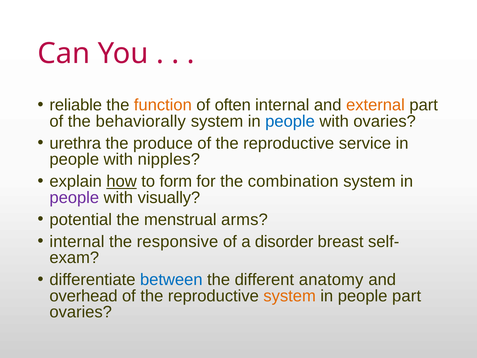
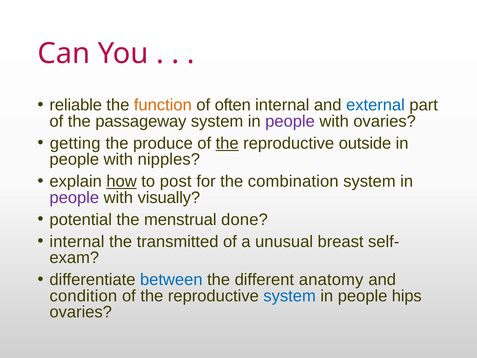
external colour: orange -> blue
behaviorally: behaviorally -> passageway
people at (290, 121) colour: blue -> purple
urethra: urethra -> getting
the at (227, 143) underline: none -> present
service: service -> outside
form: form -> post
arms: arms -> done
responsive: responsive -> transmitted
disorder: disorder -> unusual
overhead: overhead -> condition
system at (290, 296) colour: orange -> blue
people part: part -> hips
